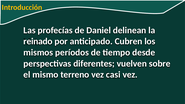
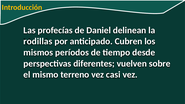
reinado: reinado -> rodillas
